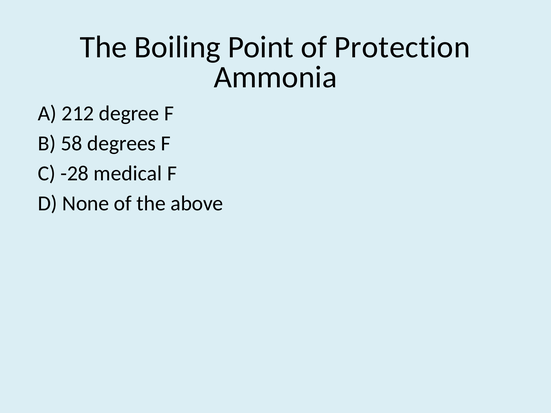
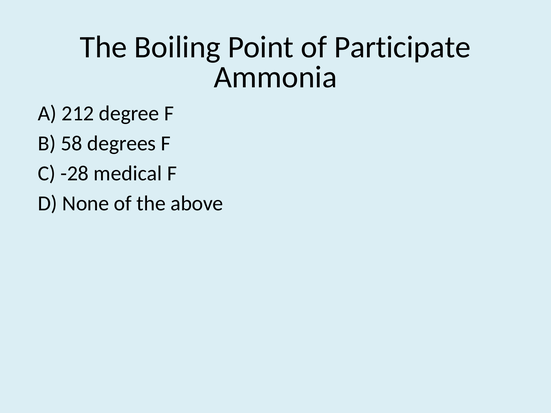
Protection: Protection -> Participate
